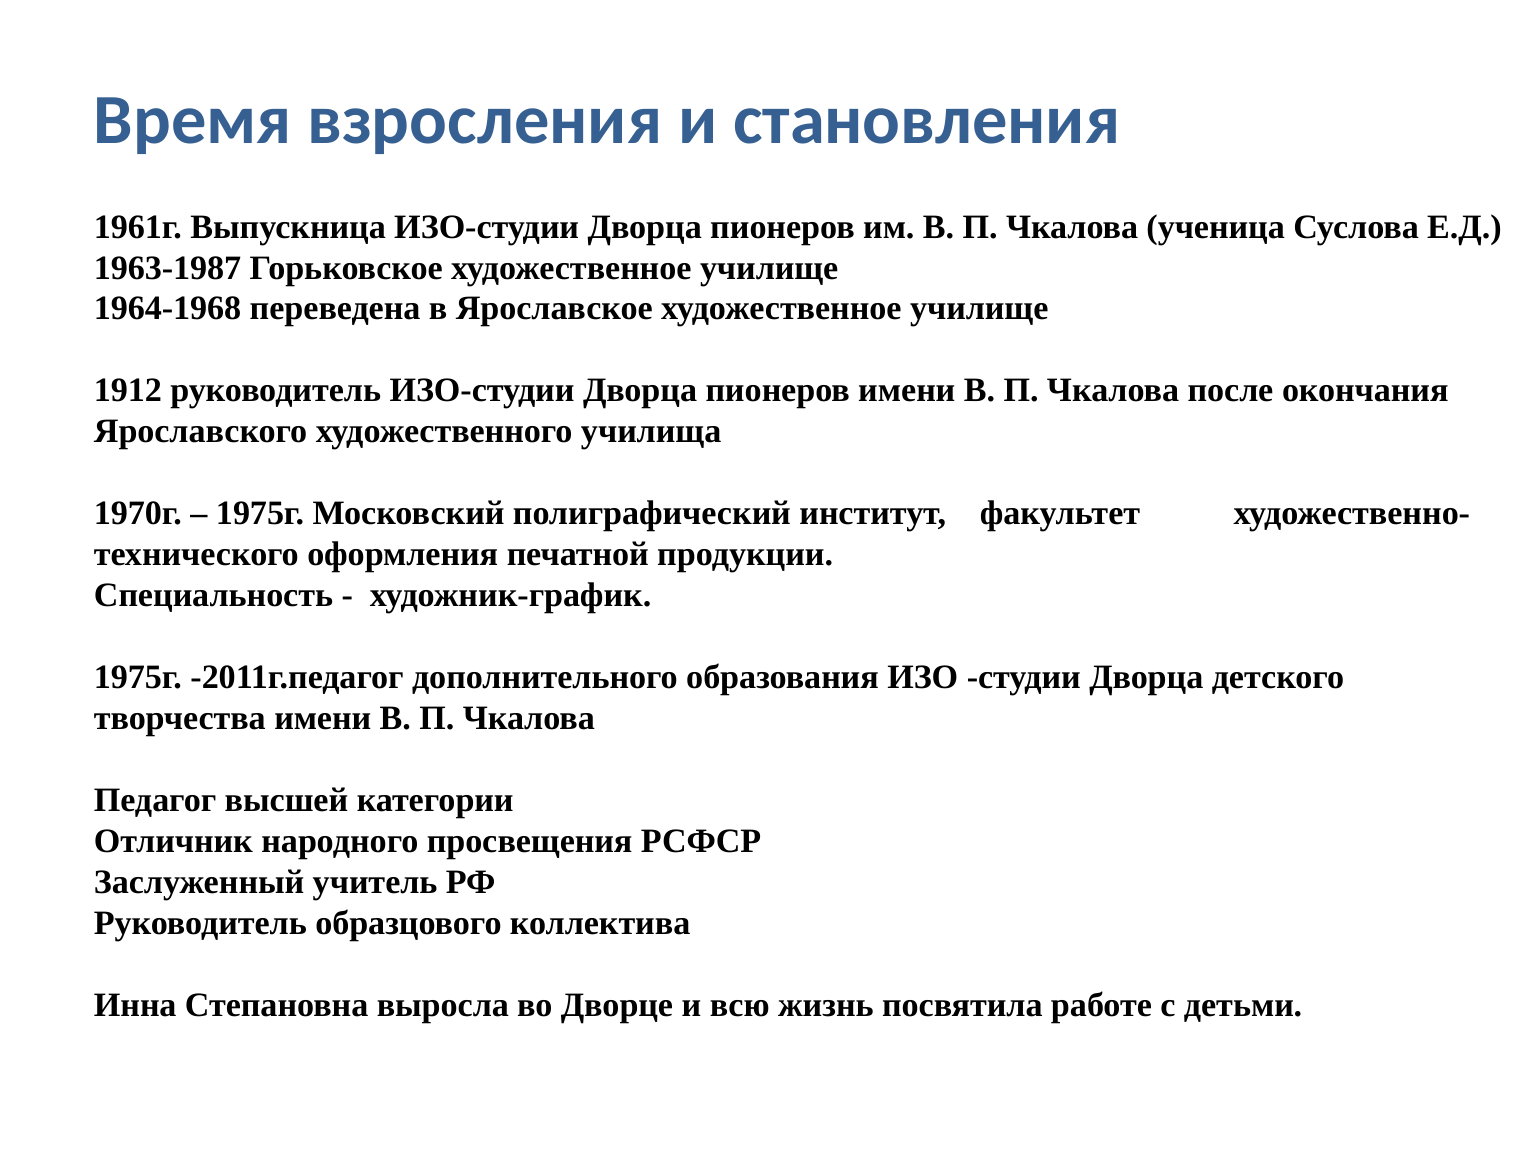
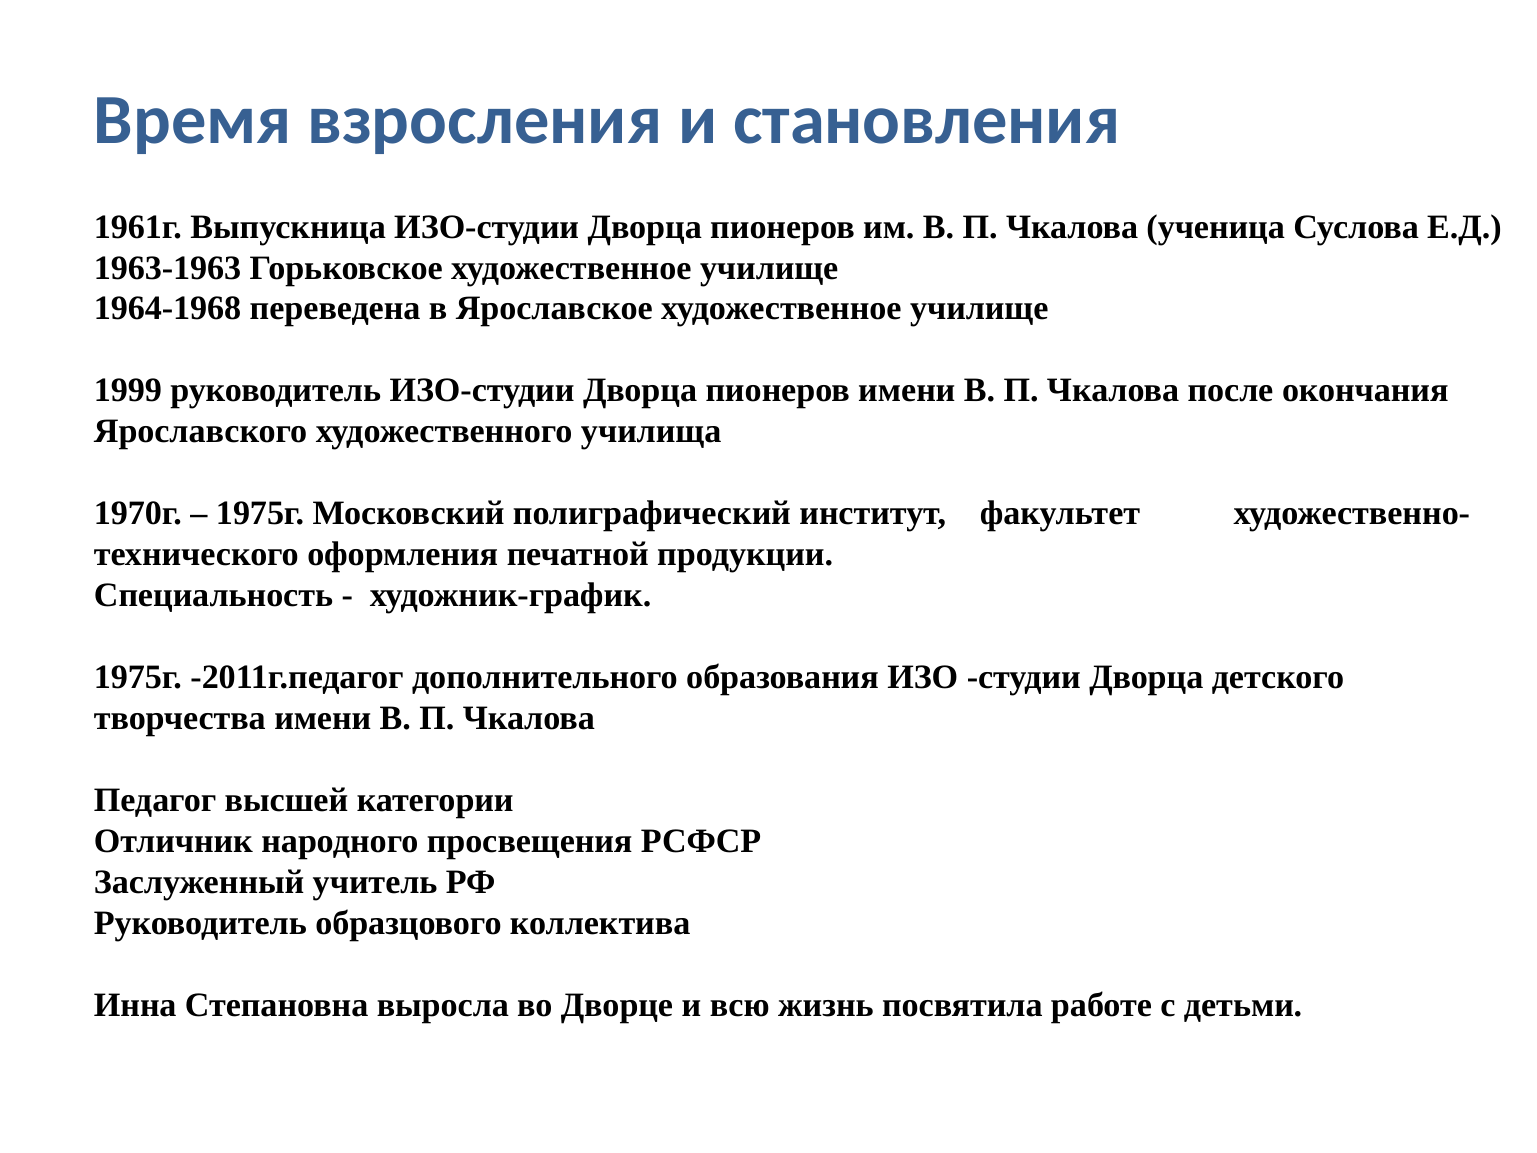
1963-1987: 1963-1987 -> 1963-1963
1912: 1912 -> 1999
